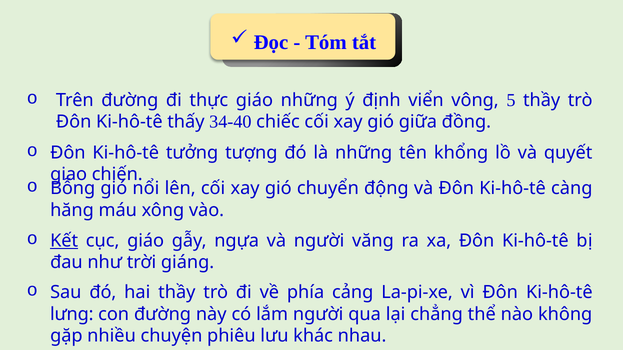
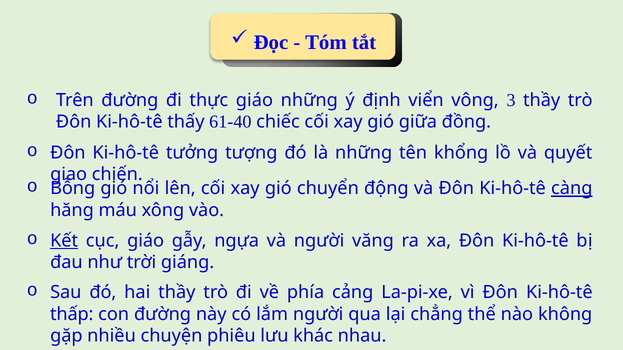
5: 5 -> 3
34-40: 34-40 -> 61-40
càng underline: none -> present
lưng: lưng -> thấp
